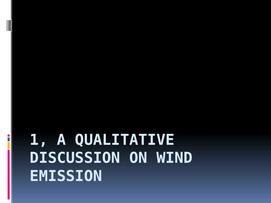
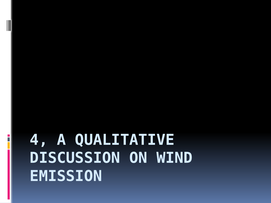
1: 1 -> 4
